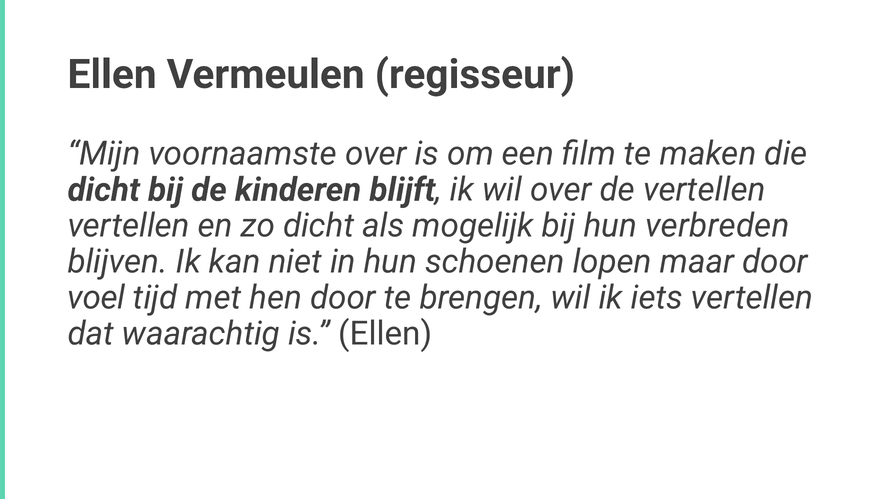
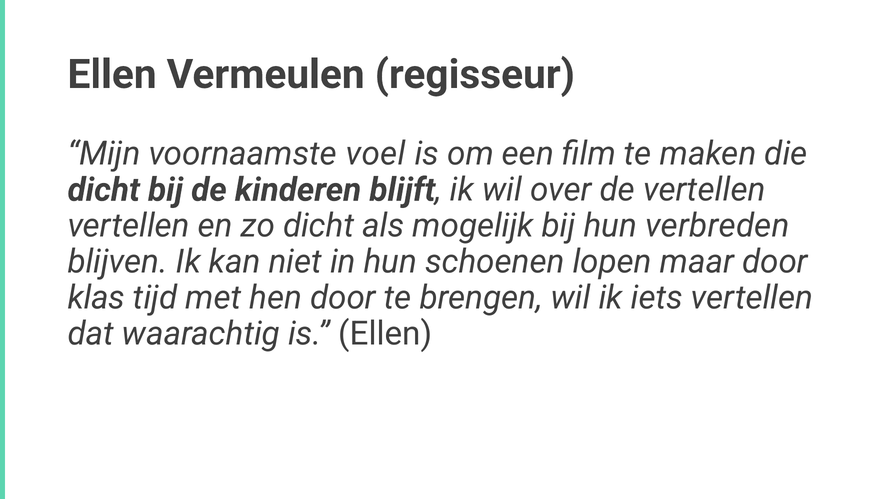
voornaamste over: over -> voel
voel: voel -> klas
